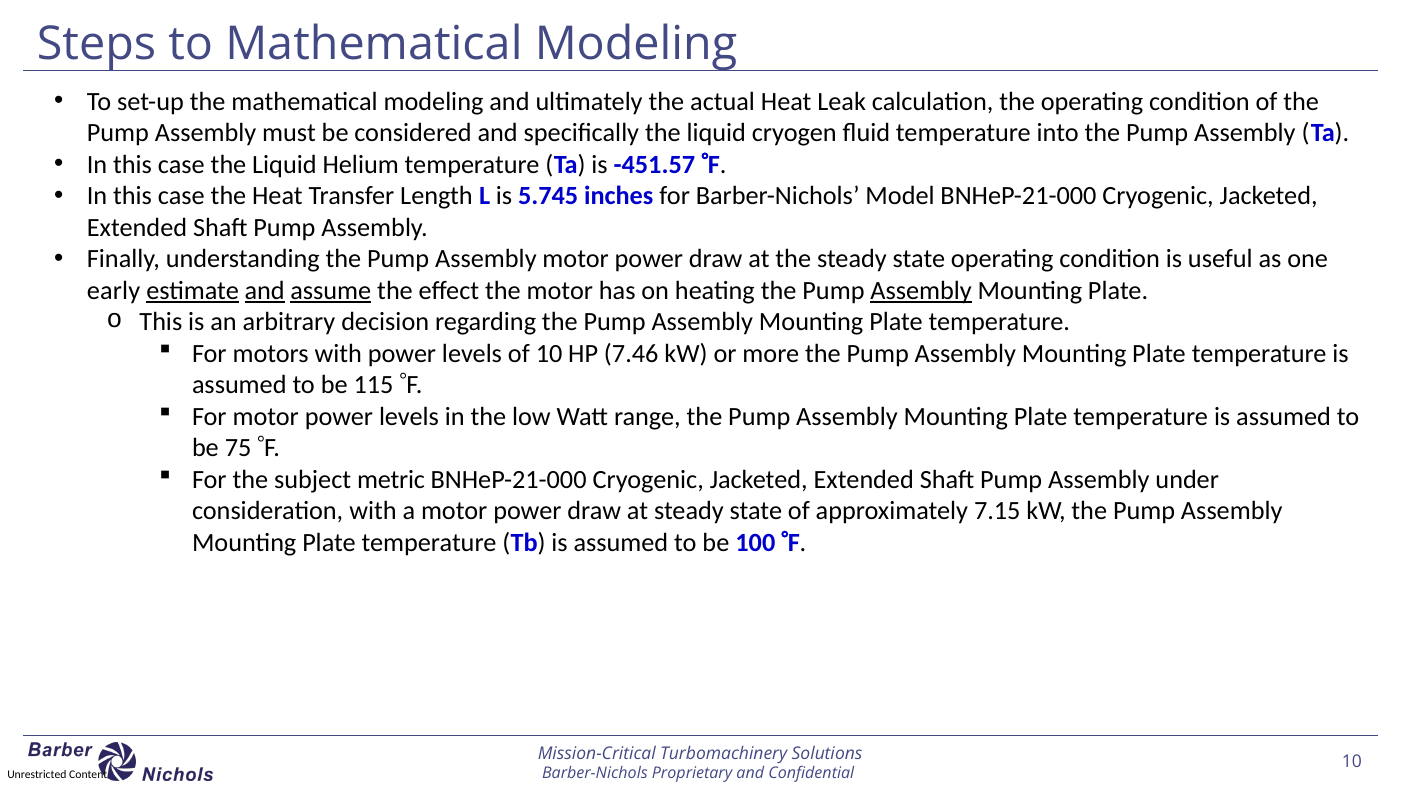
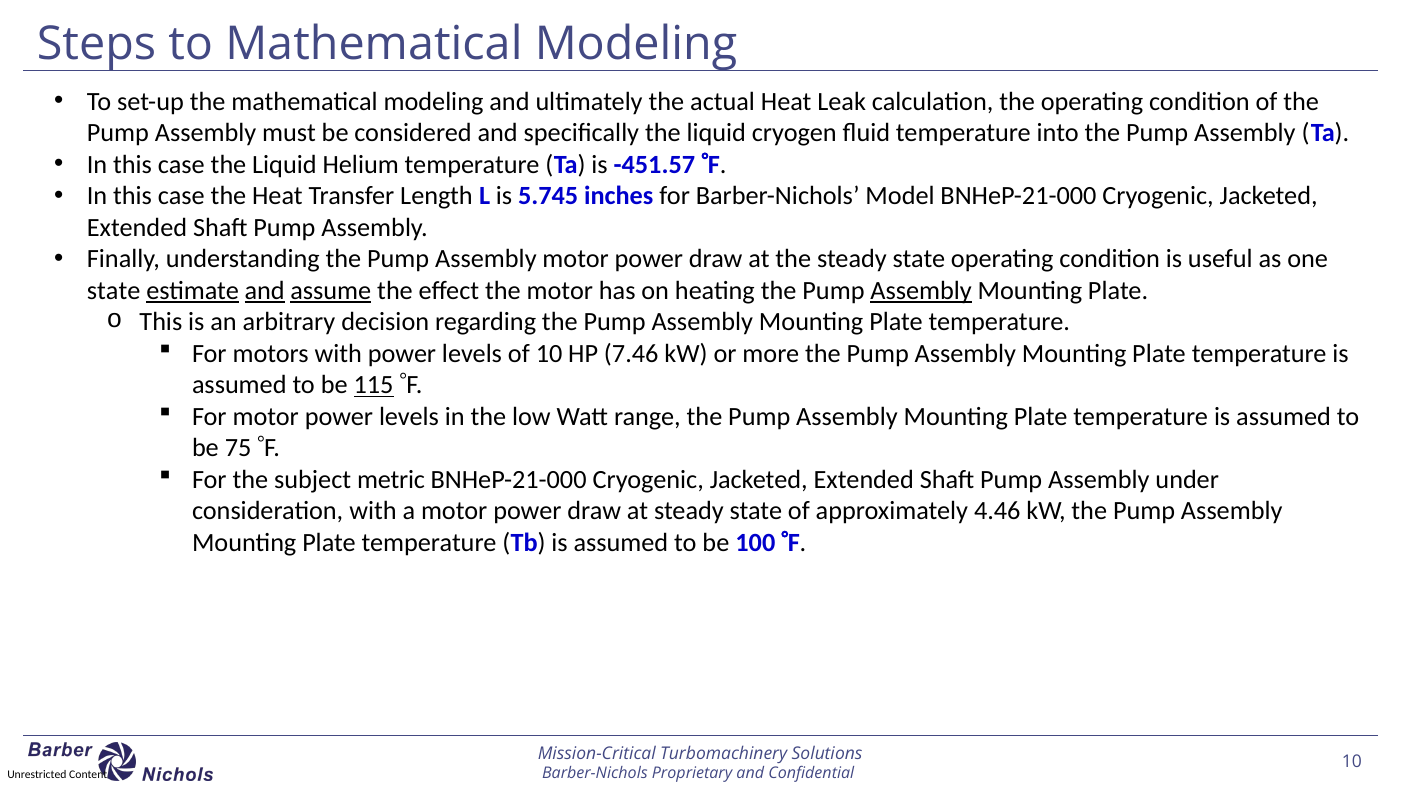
early at (114, 291): early -> state
115 underline: none -> present
7.15: 7.15 -> 4.46
